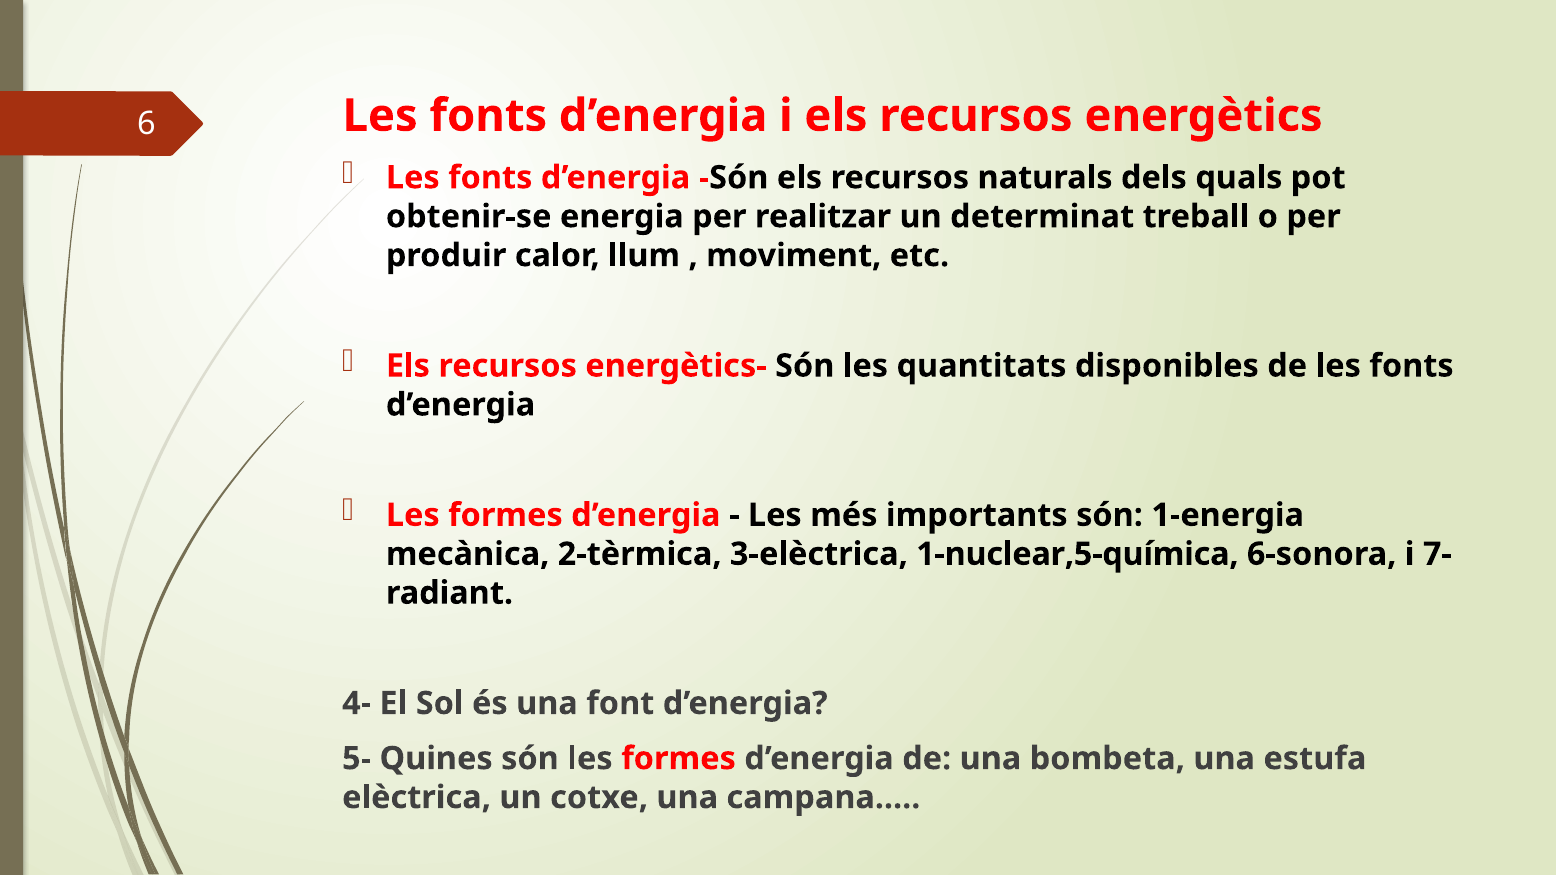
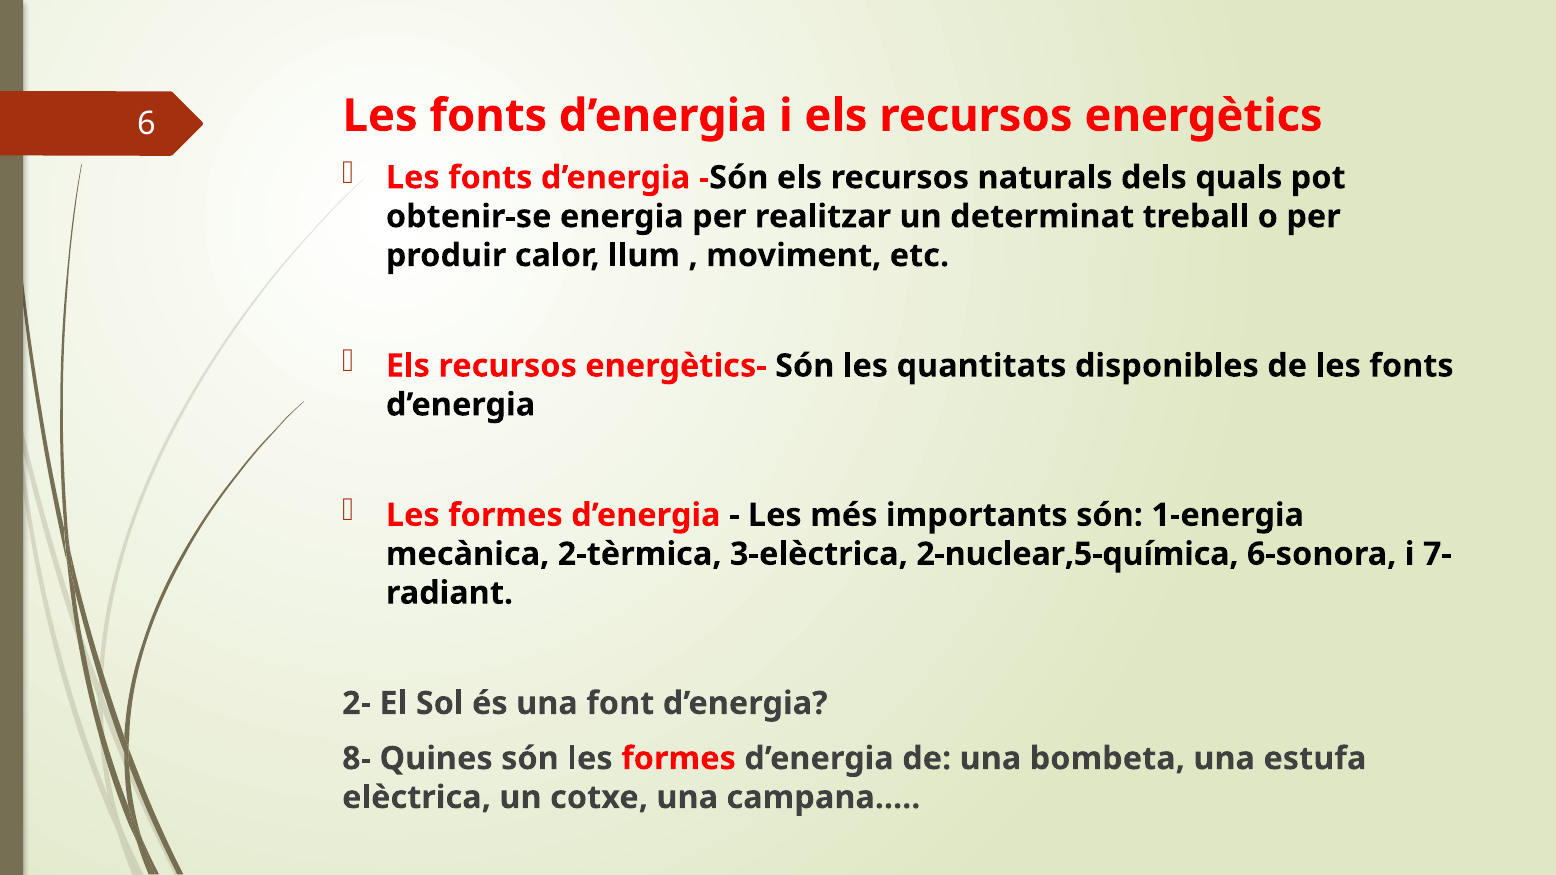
1-nuclear,5-química: 1-nuclear,5-química -> 2-nuclear,5-química
4-: 4- -> 2-
5-: 5- -> 8-
